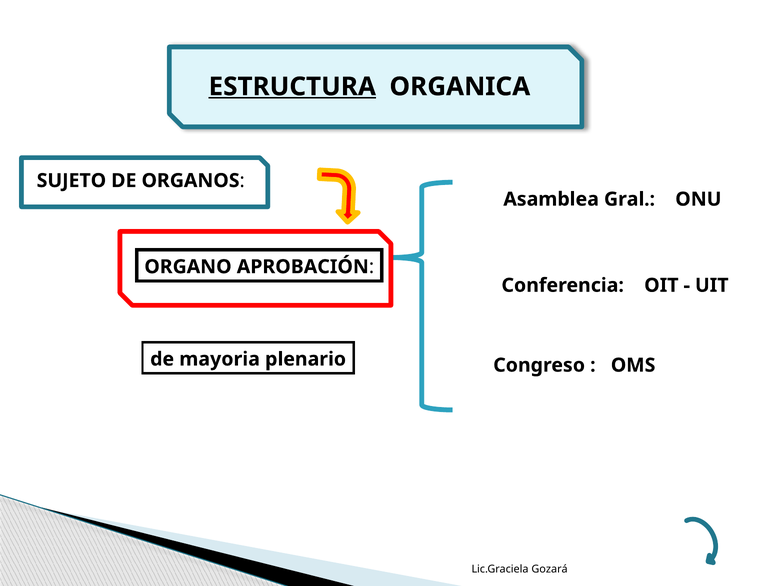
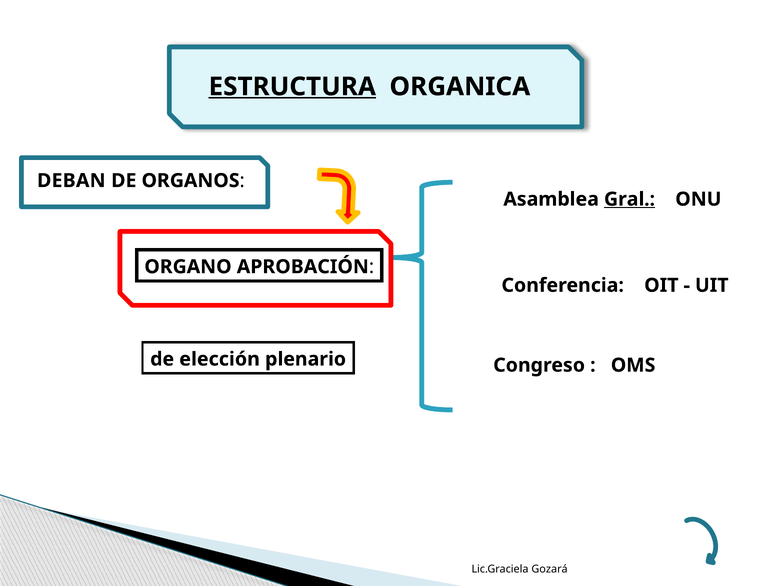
SUJETO: SUJETO -> DEBAN
Gral underline: none -> present
mayoria: mayoria -> elección
